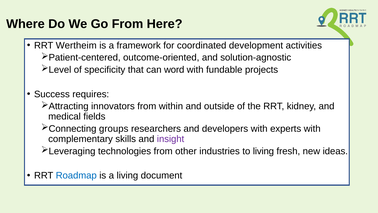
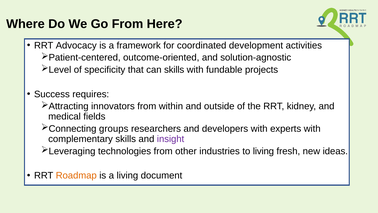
Wertheim: Wertheim -> Advocacy
can word: word -> skills
Roadmap colour: blue -> orange
